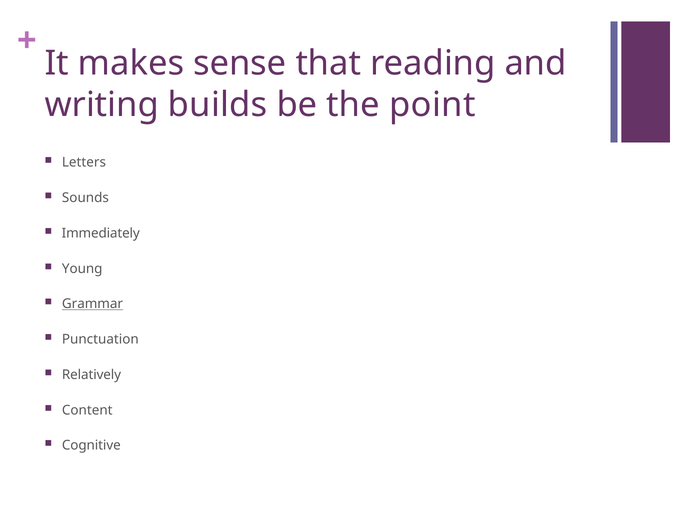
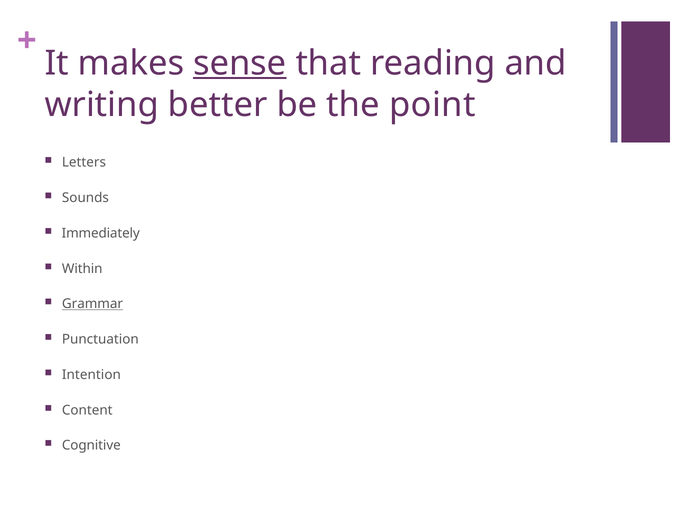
sense underline: none -> present
builds: builds -> better
Young: Young -> Within
Relatively: Relatively -> Intention
